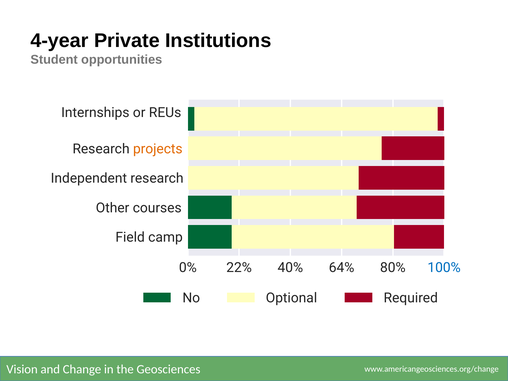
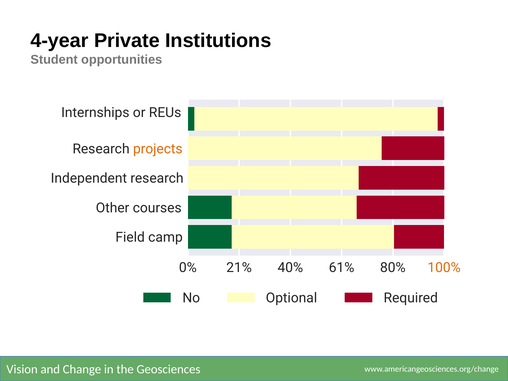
22%: 22% -> 21%
64%: 64% -> 61%
100% colour: blue -> orange
